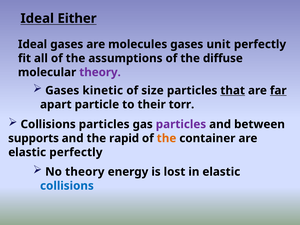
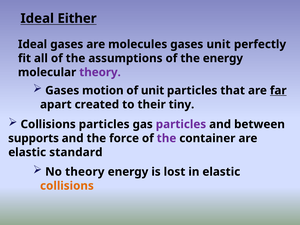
the diffuse: diffuse -> energy
kinetic: kinetic -> motion
of size: size -> unit
that underline: present -> none
particle: particle -> created
torr: torr -> tiny
rapid: rapid -> force
the at (167, 138) colour: orange -> purple
elastic perfectly: perfectly -> standard
collisions at (67, 186) colour: blue -> orange
